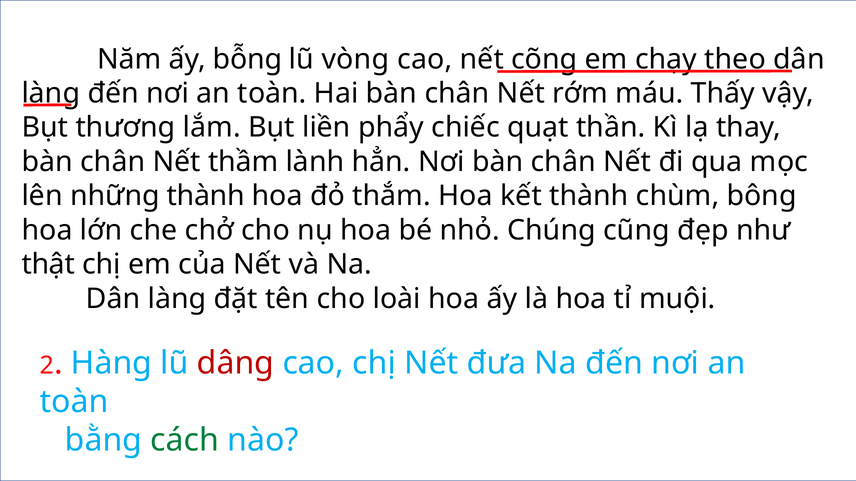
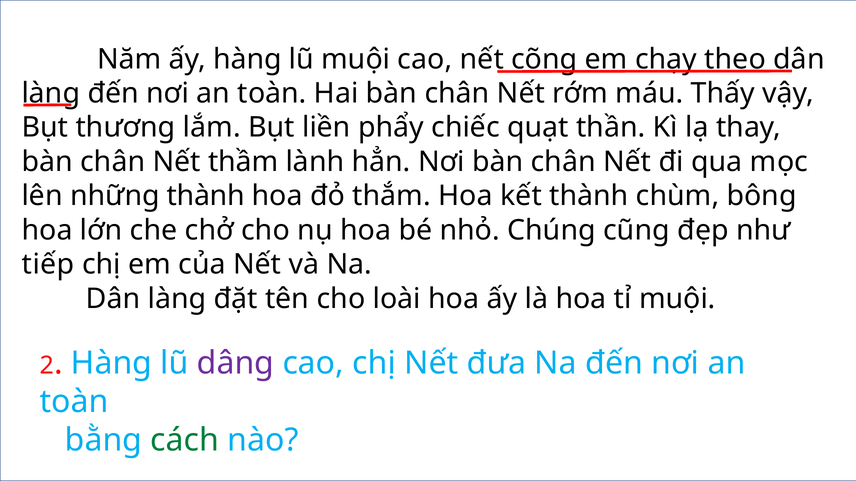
ấy bỗng: bỗng -> hàng
lũ vòng: vòng -> muội
thật: thật -> tiếp
dâng colour: red -> purple
